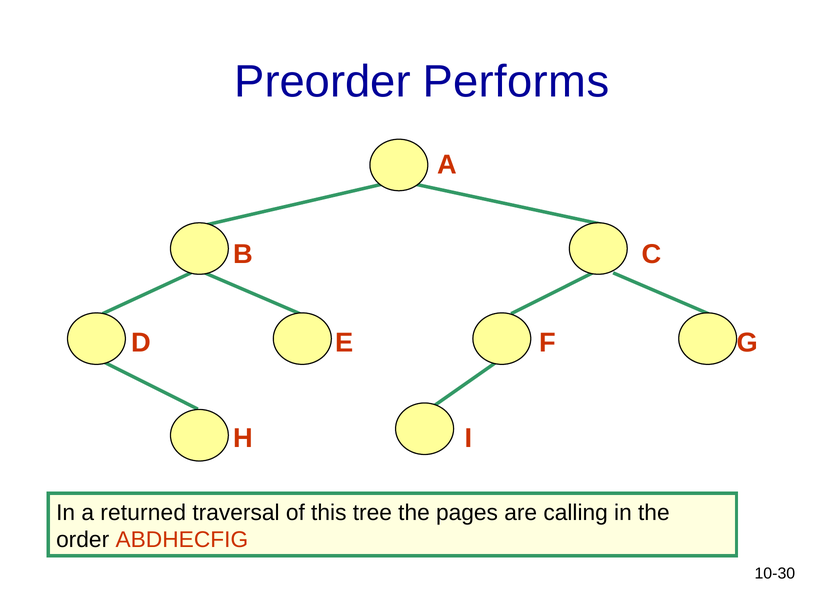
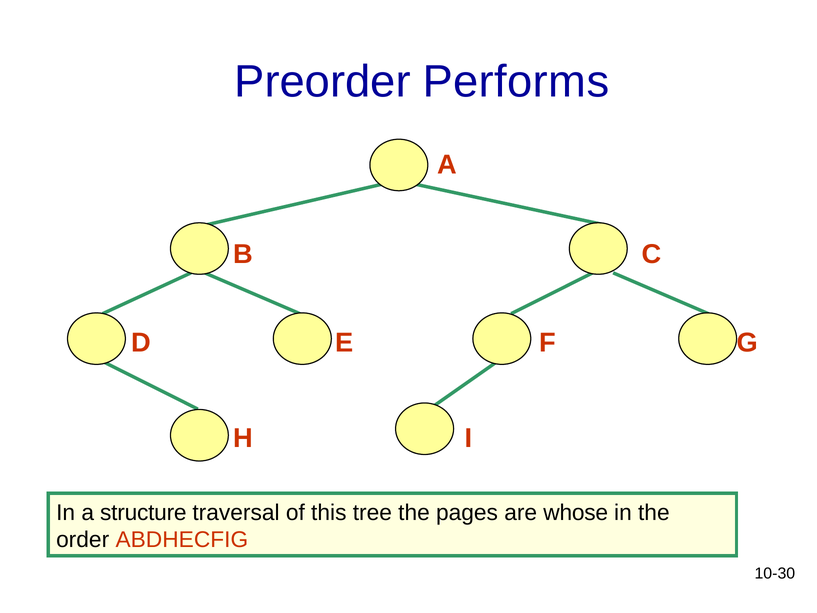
returned: returned -> structure
calling: calling -> whose
